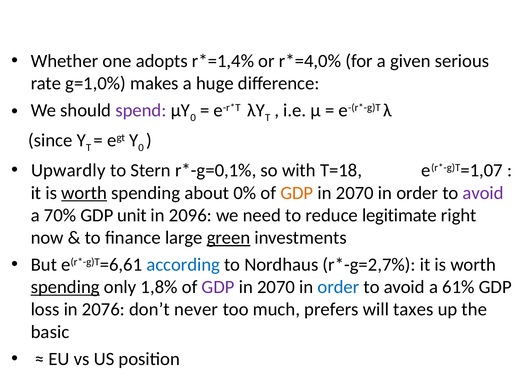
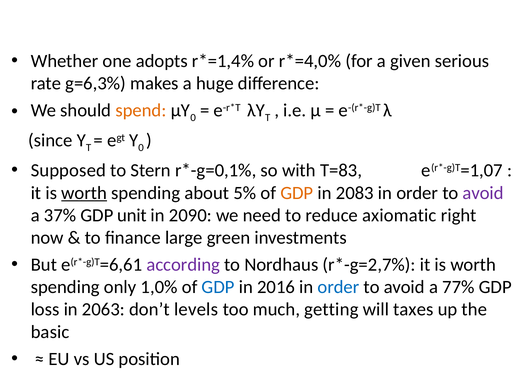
g=1,0%: g=1,0% -> g=6,3%
spend colour: purple -> orange
Upwardly: Upwardly -> Supposed
T=18: T=18 -> T=83
0%: 0% -> 5%
2070 at (355, 193): 2070 -> 2083
70%: 70% -> 37%
2096: 2096 -> 2090
legitimate: legitimate -> axiomatic
green underline: present -> none
according colour: blue -> purple
spending at (65, 287) underline: present -> none
1,8%: 1,8% -> 1,0%
GDP at (218, 287) colour: purple -> blue
2070 at (276, 287): 2070 -> 2016
61%: 61% -> 77%
2076: 2076 -> 2063
never: never -> levels
prefers: prefers -> getting
